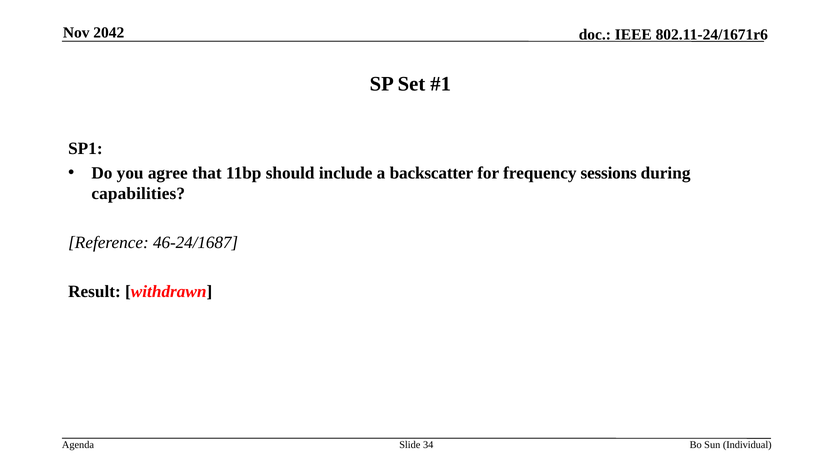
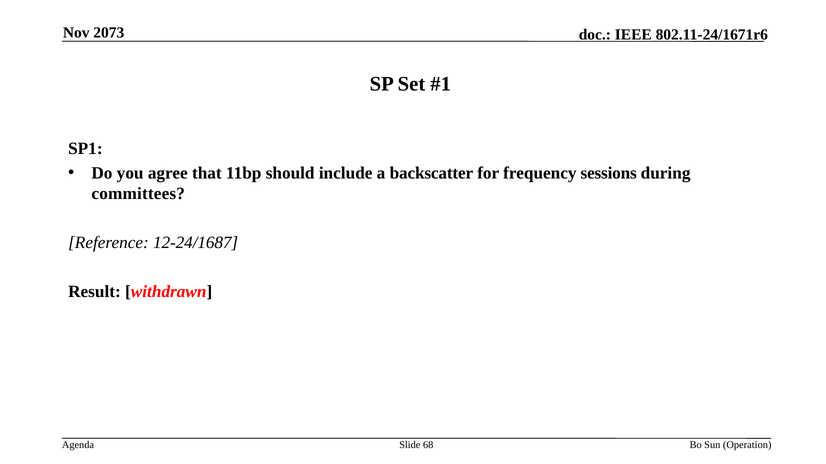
2042: 2042 -> 2073
capabilities: capabilities -> committees
46-24/1687: 46-24/1687 -> 12-24/1687
34: 34 -> 68
Individual: Individual -> Operation
